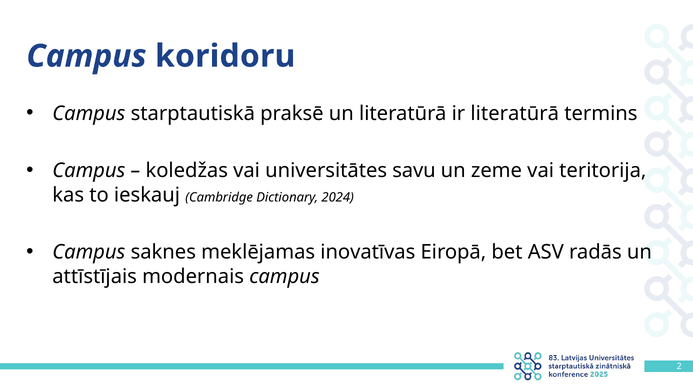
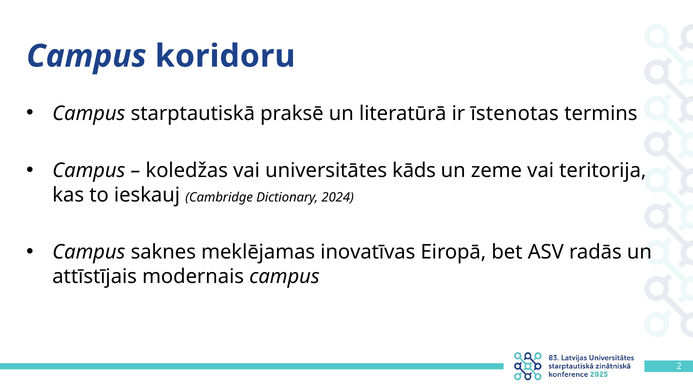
ir literatūrā: literatūrā -> īstenotas
savu: savu -> kāds
